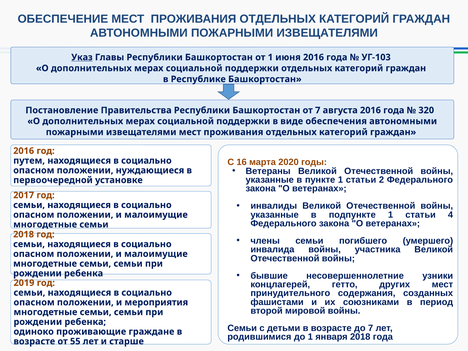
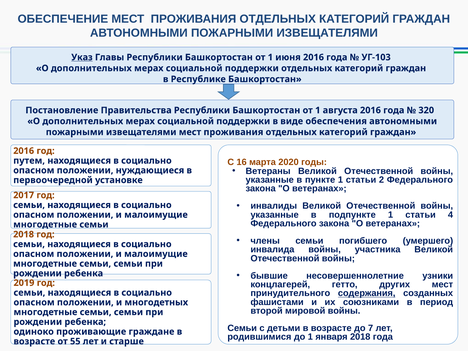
7 at (318, 110): 7 -> 1
содержания underline: none -> present
мероприятия: мероприятия -> многодетных
